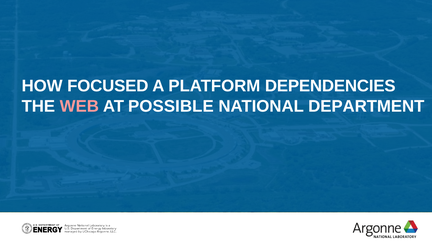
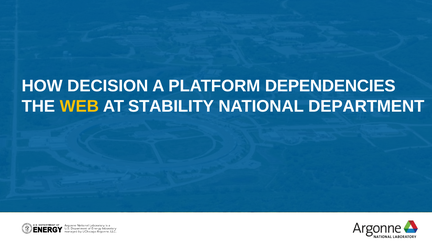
FOCUSED: FOCUSED -> DECISION
WEB colour: pink -> yellow
POSSIBLE: POSSIBLE -> STABILITY
